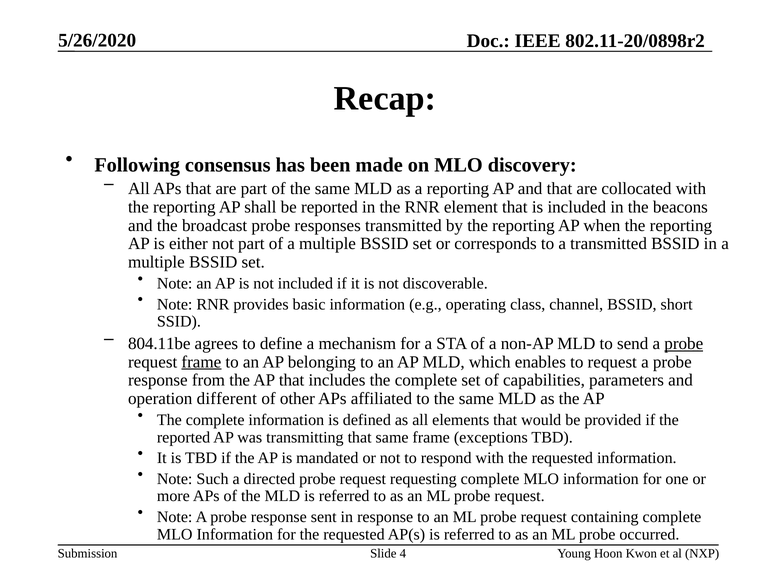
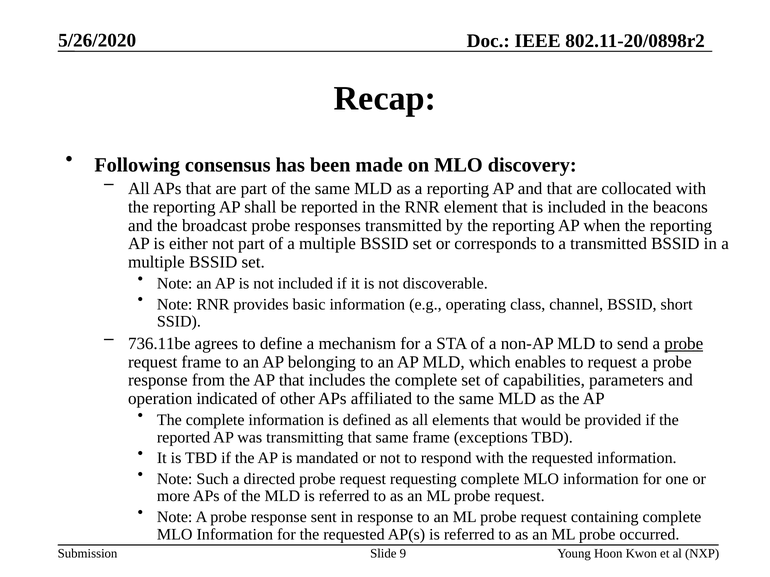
804.11be: 804.11be -> 736.11be
frame at (201, 362) underline: present -> none
different: different -> indicated
4: 4 -> 9
